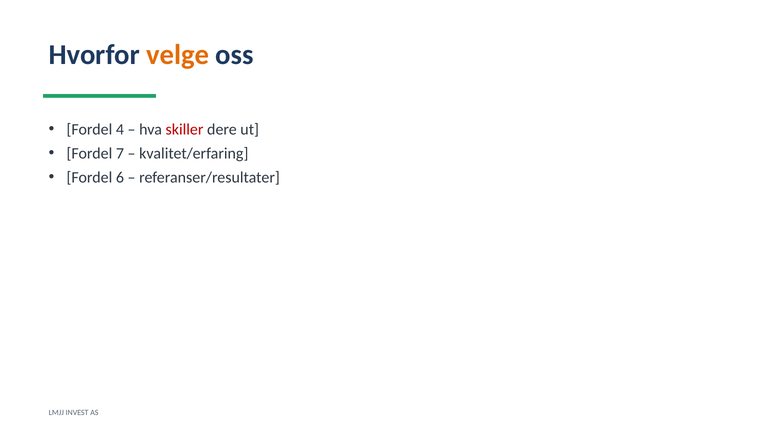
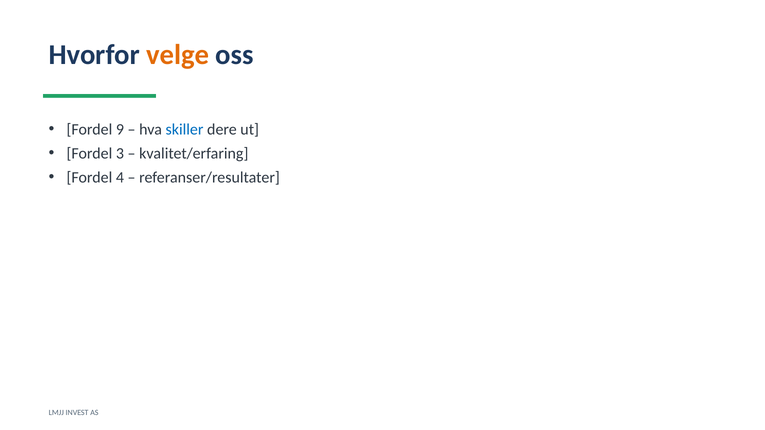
4: 4 -> 9
skiller colour: red -> blue
7: 7 -> 3
6: 6 -> 4
